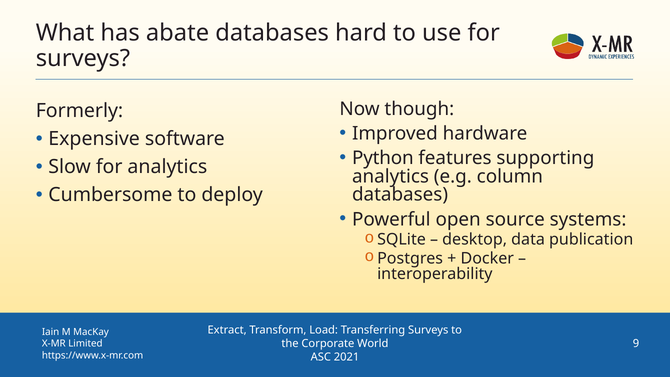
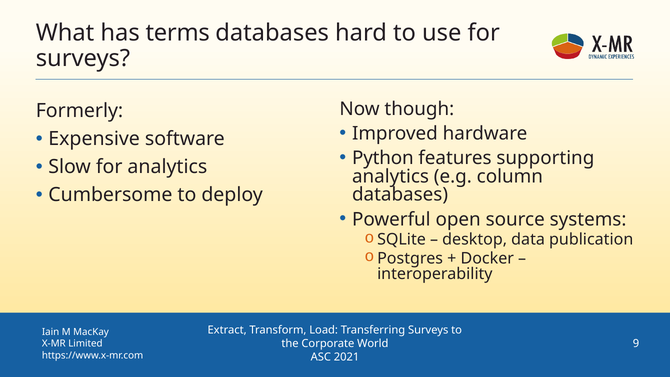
abate: abate -> terms
